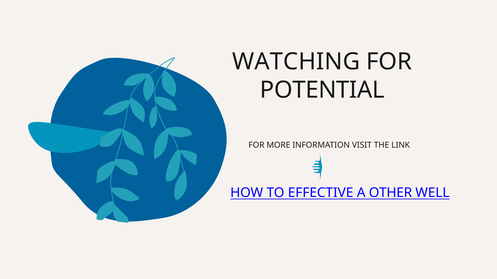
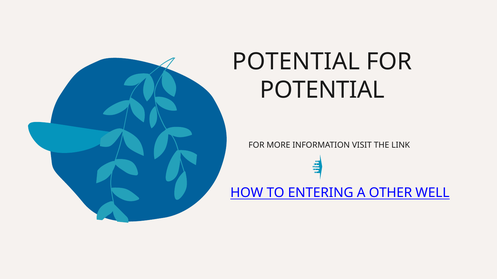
WATCHING at (296, 62): WATCHING -> POTENTIAL
EFFECTIVE: EFFECTIVE -> ENTERING
